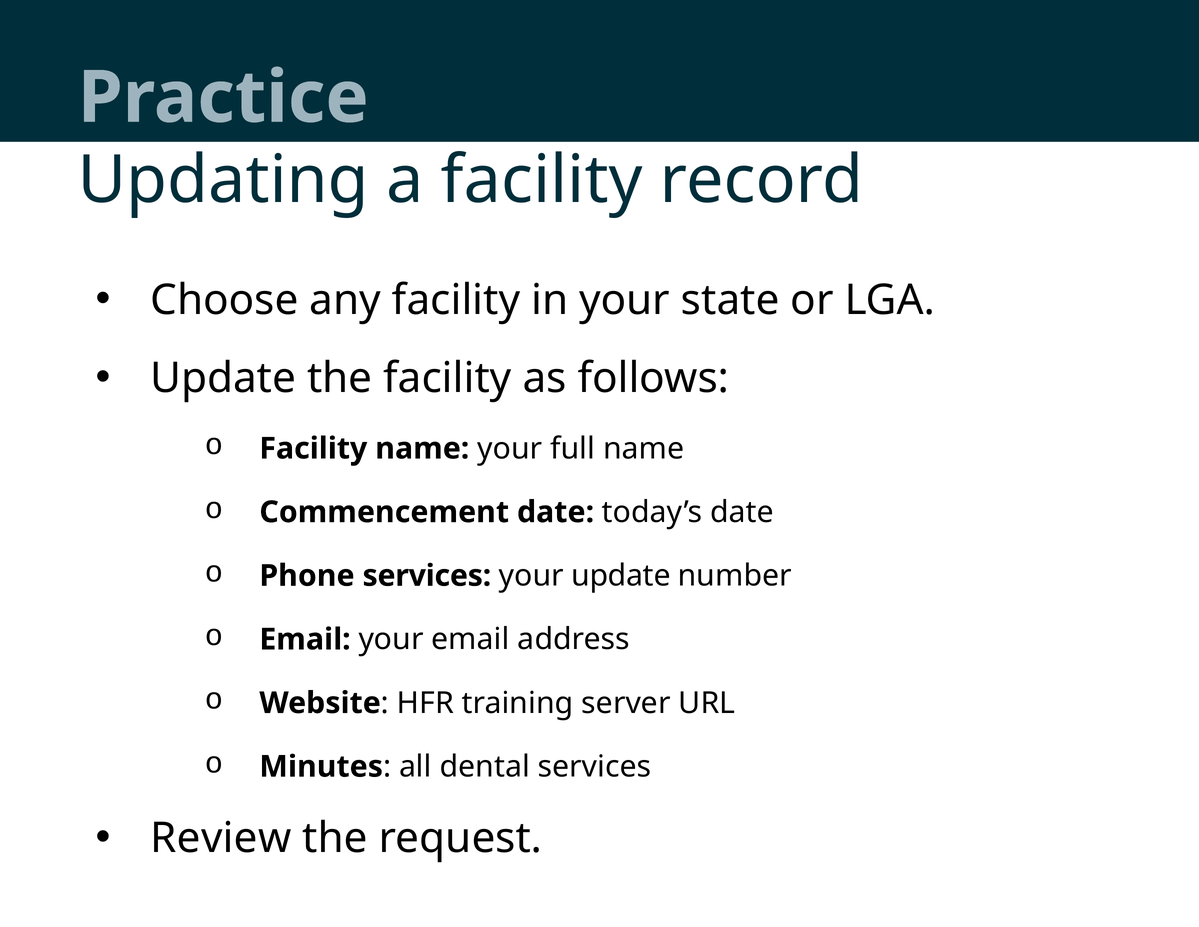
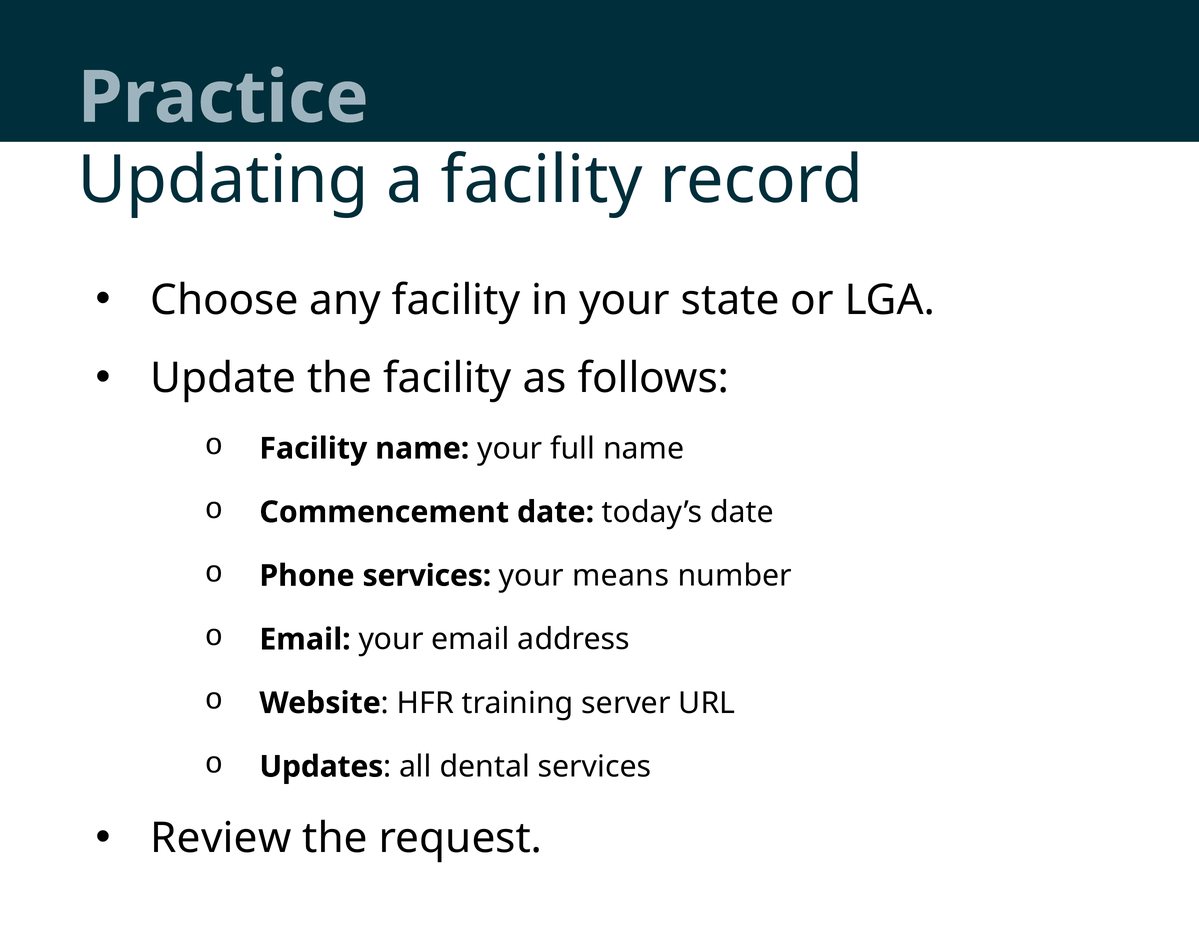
your update: update -> means
Minutes: Minutes -> Updates
